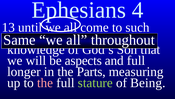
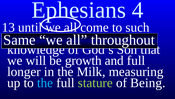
aspects: aspects -> growth
Parts: Parts -> Milk
the at (45, 82) colour: pink -> light blue
